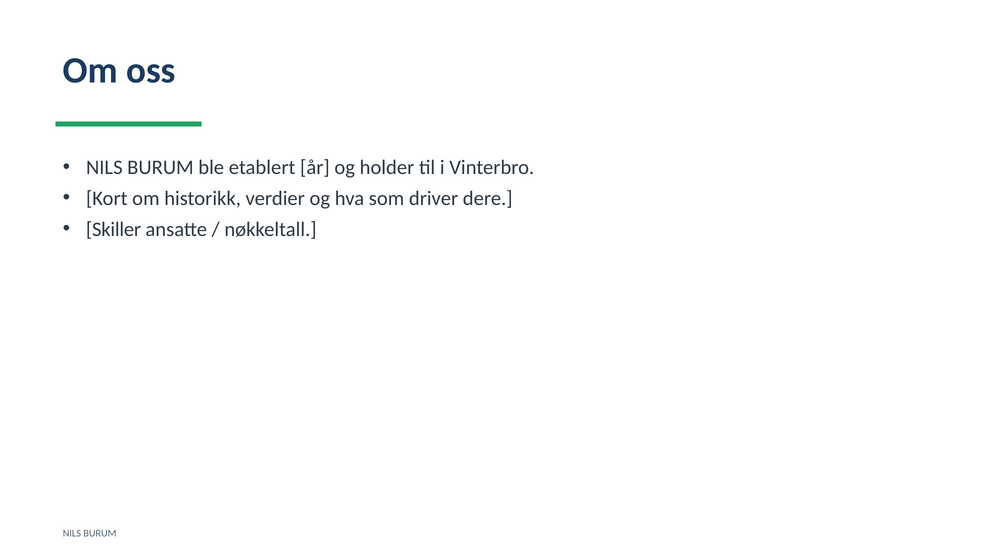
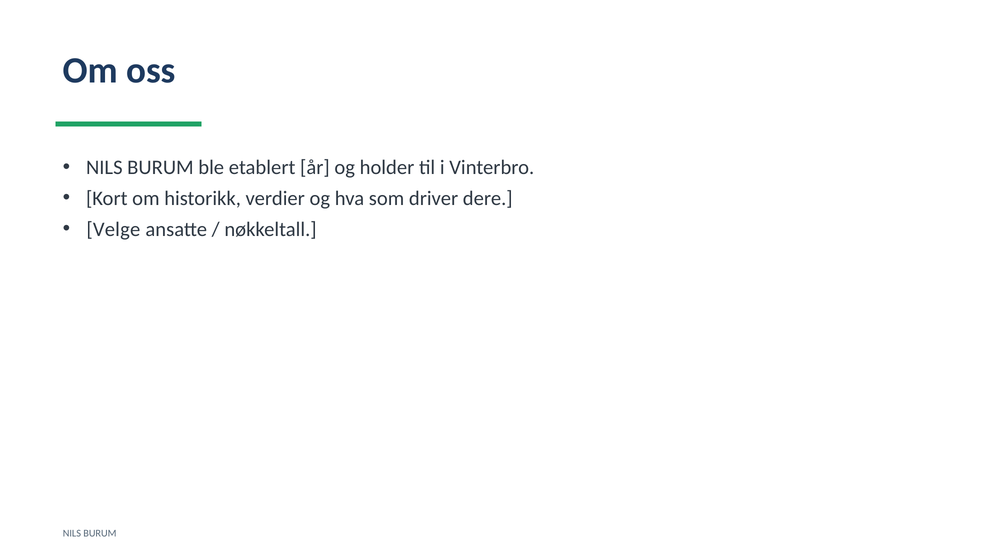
Skiller: Skiller -> Velge
